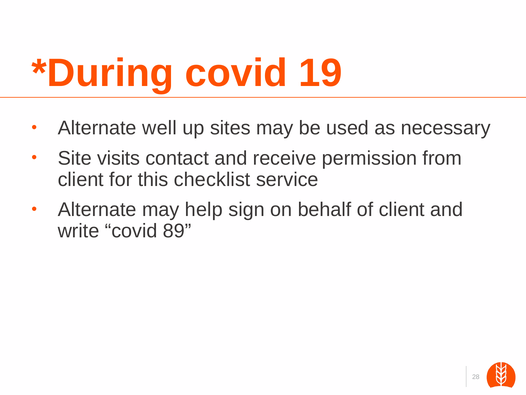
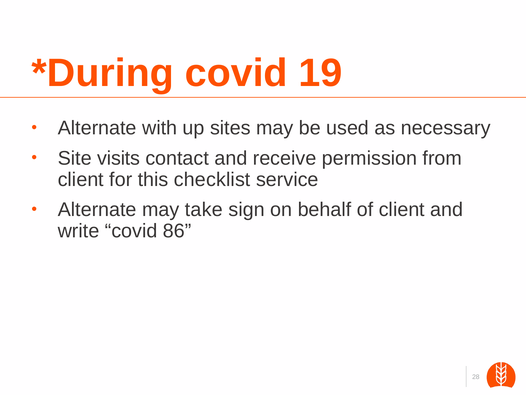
well: well -> with
help: help -> take
89: 89 -> 86
